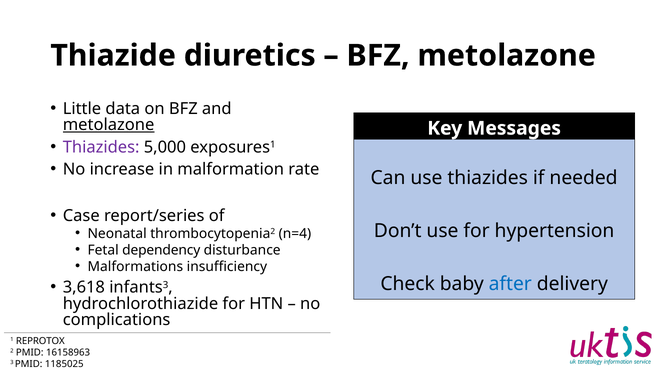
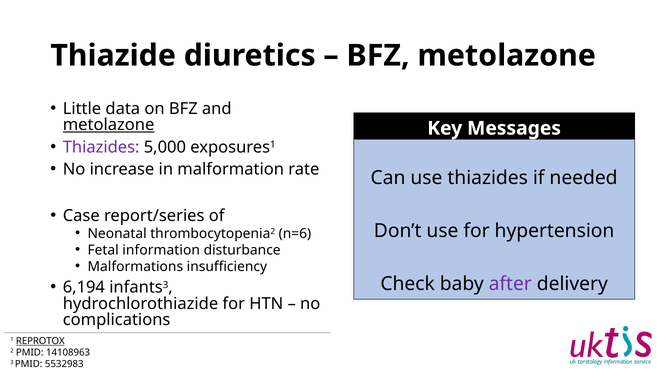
n=4: n=4 -> n=6
dependency: dependency -> information
after colour: blue -> purple
3,618: 3,618 -> 6,194
REPROTOX underline: none -> present
16158963: 16158963 -> 14108963
1185025: 1185025 -> 5532983
